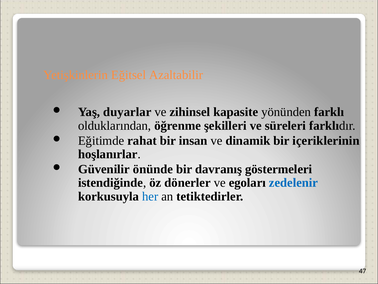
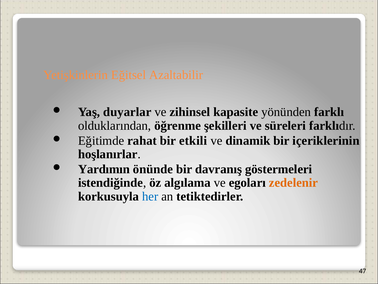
insan: insan -> etkili
Güvenilir: Güvenilir -> Yardımın
dönerler: dönerler -> algılama
zedelenir colour: blue -> orange
